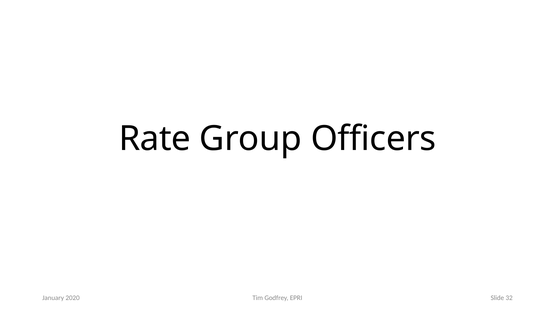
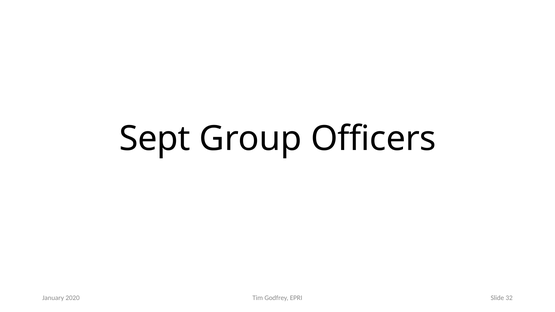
Rate: Rate -> Sept
